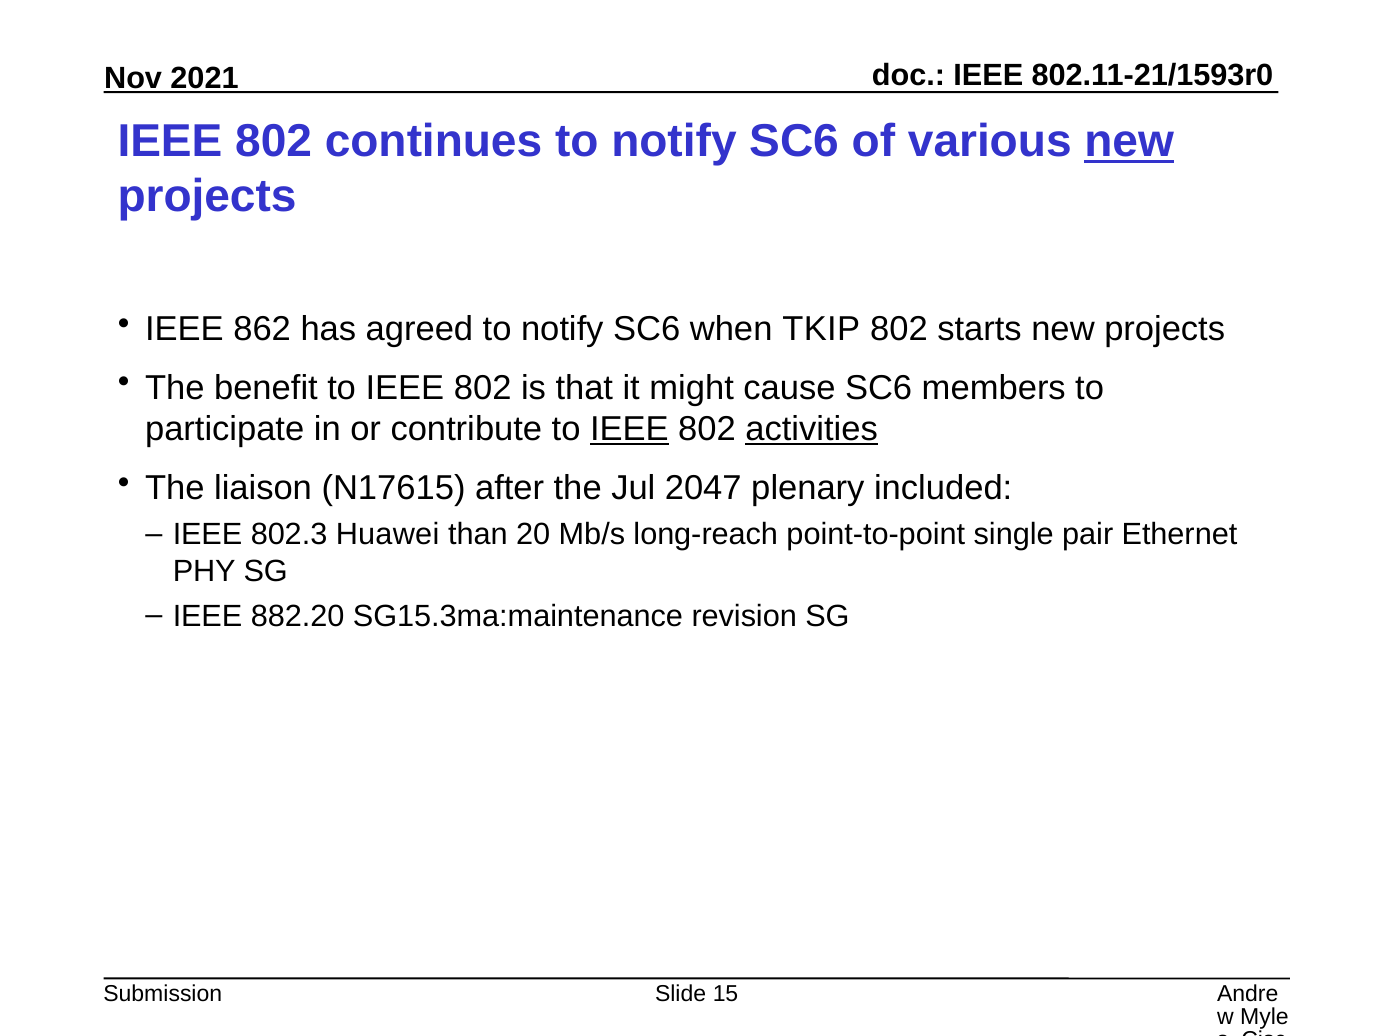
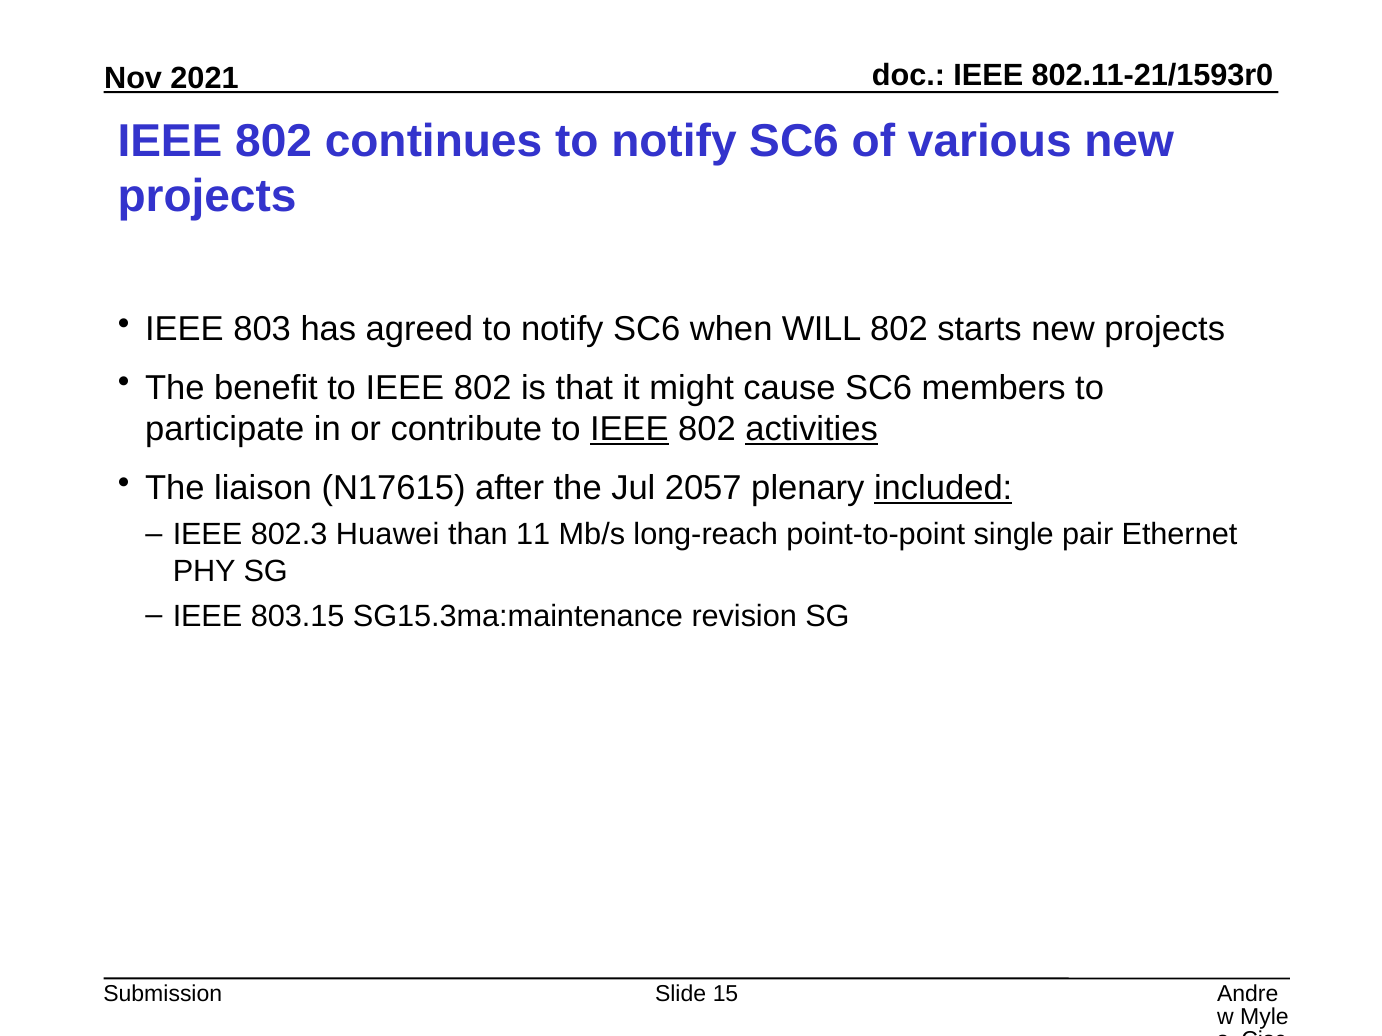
new at (1129, 141) underline: present -> none
862: 862 -> 803
TKIP: TKIP -> WILL
2047: 2047 -> 2057
included underline: none -> present
20: 20 -> 11
882.20: 882.20 -> 803.15
